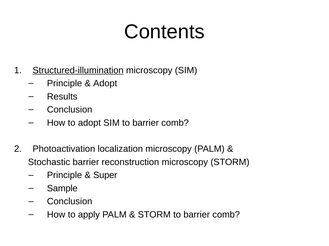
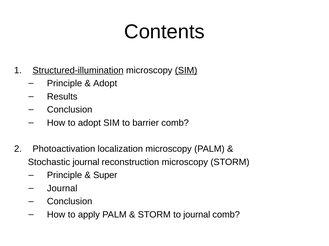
SIM at (186, 70) underline: none -> present
Stochastic barrier: barrier -> journal
Sample at (62, 189): Sample -> Journal
STORM to barrier: barrier -> journal
